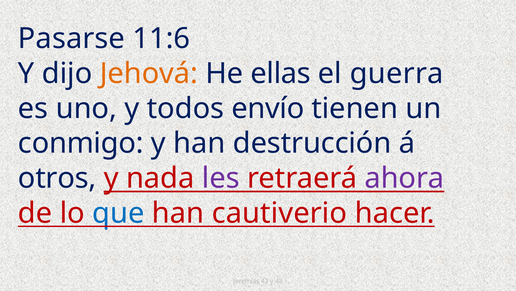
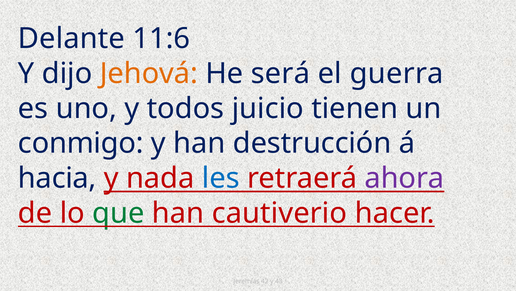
Pasarse: Pasarse -> Delante
ellas: ellas -> será
envío: envío -> juicio
otros: otros -> hacia
les colour: purple -> blue
que colour: blue -> green
